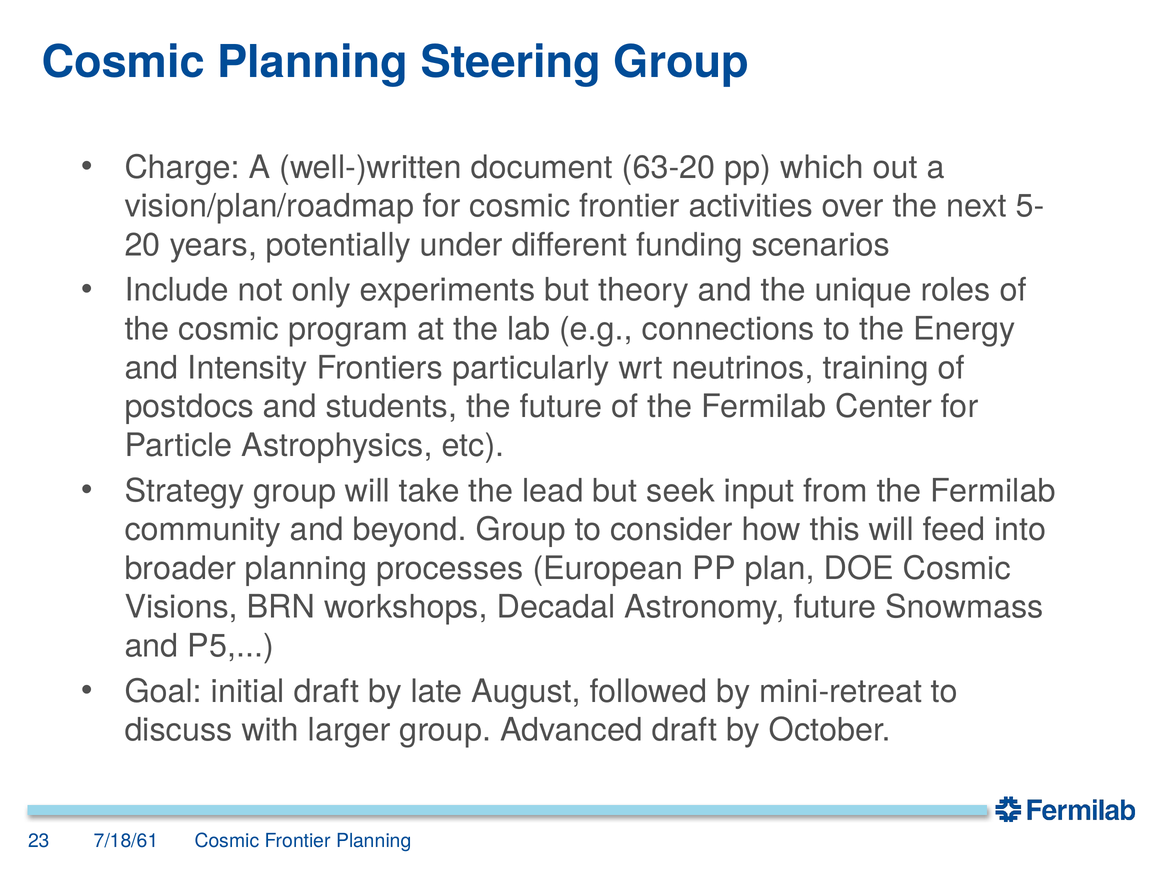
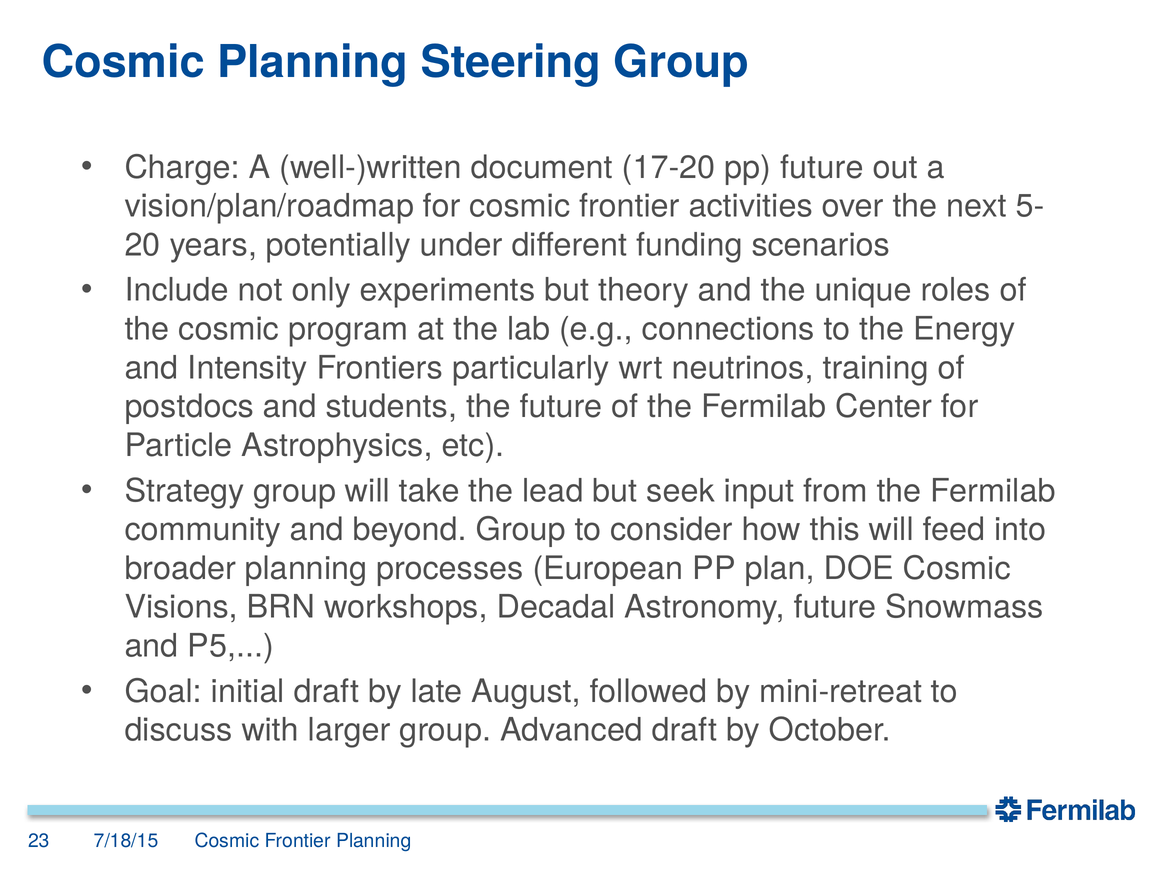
63-20: 63-20 -> 17-20
pp which: which -> future
7/18/61: 7/18/61 -> 7/18/15
